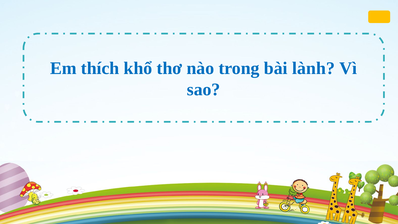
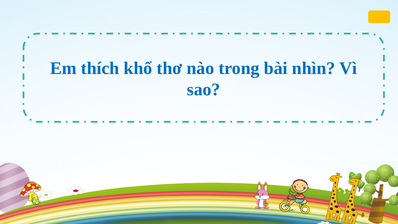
lành: lành -> nhìn
